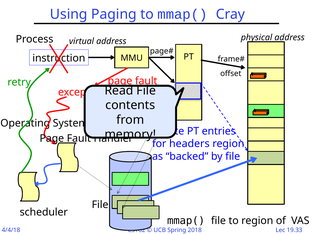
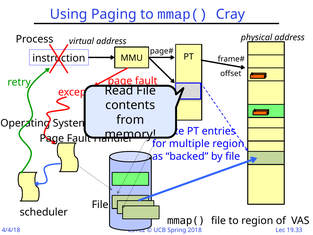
headers: headers -> multiple
